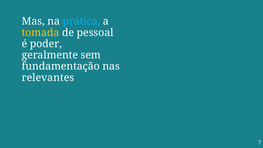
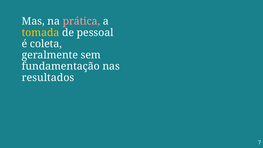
prática colour: light blue -> pink
poder: poder -> coleta
relevantes: relevantes -> resultados
